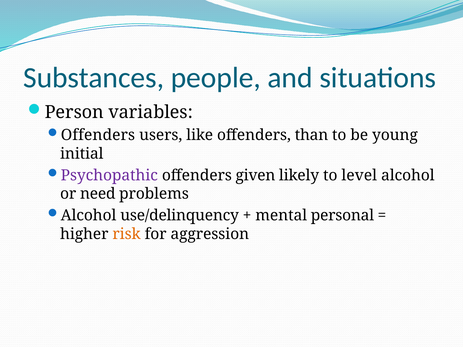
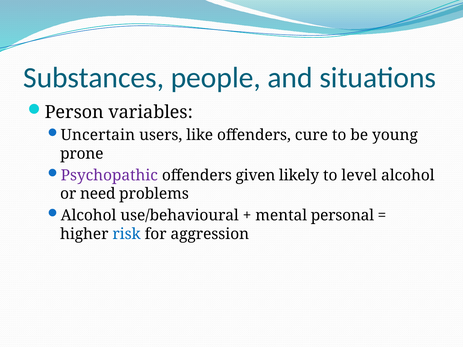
Offenders at (98, 135): Offenders -> Uncertain
than: than -> cure
initial: initial -> prone
use/delinquency: use/delinquency -> use/behavioural
risk colour: orange -> blue
